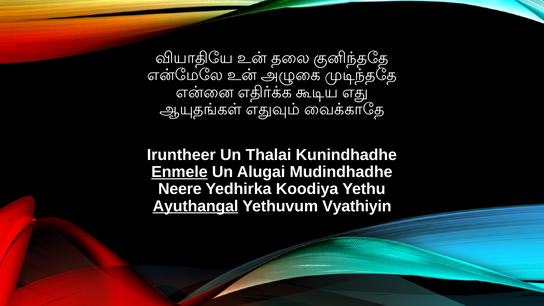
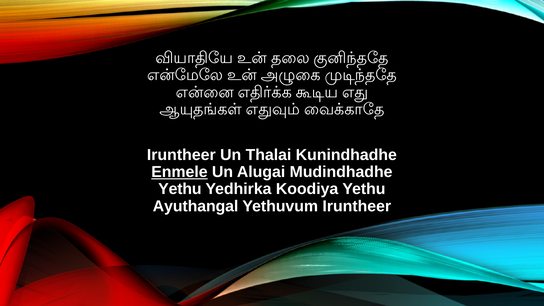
Neere at (180, 189): Neere -> Yethu
Ayuthangal underline: present -> none
Yethuvum Vyathiyin: Vyathiyin -> Iruntheer
